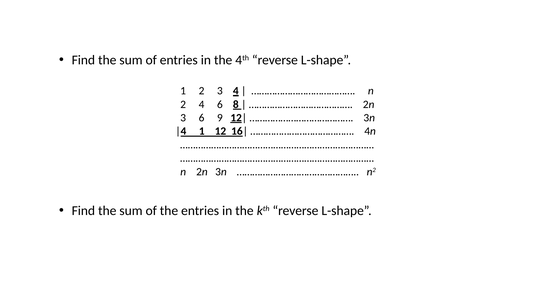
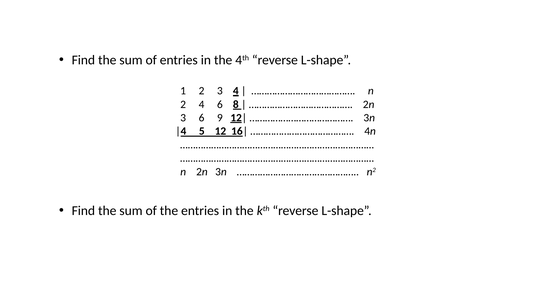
1 at (202, 131): 1 -> 5
